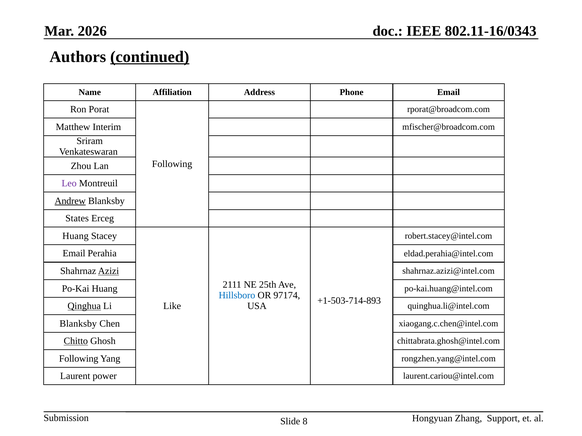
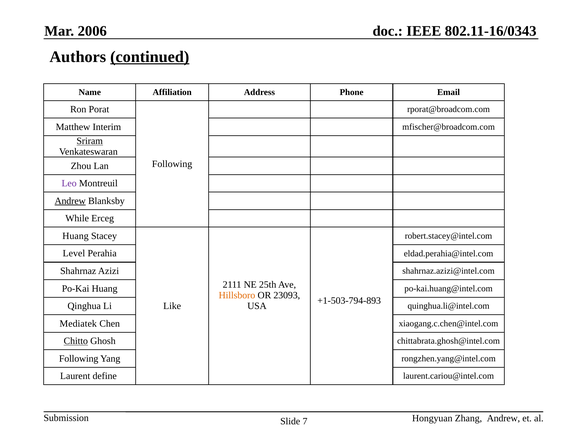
2026: 2026 -> 2006
Sriram underline: none -> present
States: States -> While
Email at (74, 254): Email -> Level
Azizi underline: present -> none
Hillsboro colour: blue -> orange
97174: 97174 -> 23093
+1-503-714-893: +1-503-714-893 -> +1-503-794-893
Qinghua underline: present -> none
Blanksby at (78, 324): Blanksby -> Mediatek
power: power -> define
8: 8 -> 7
Zhang Support: Support -> Andrew
